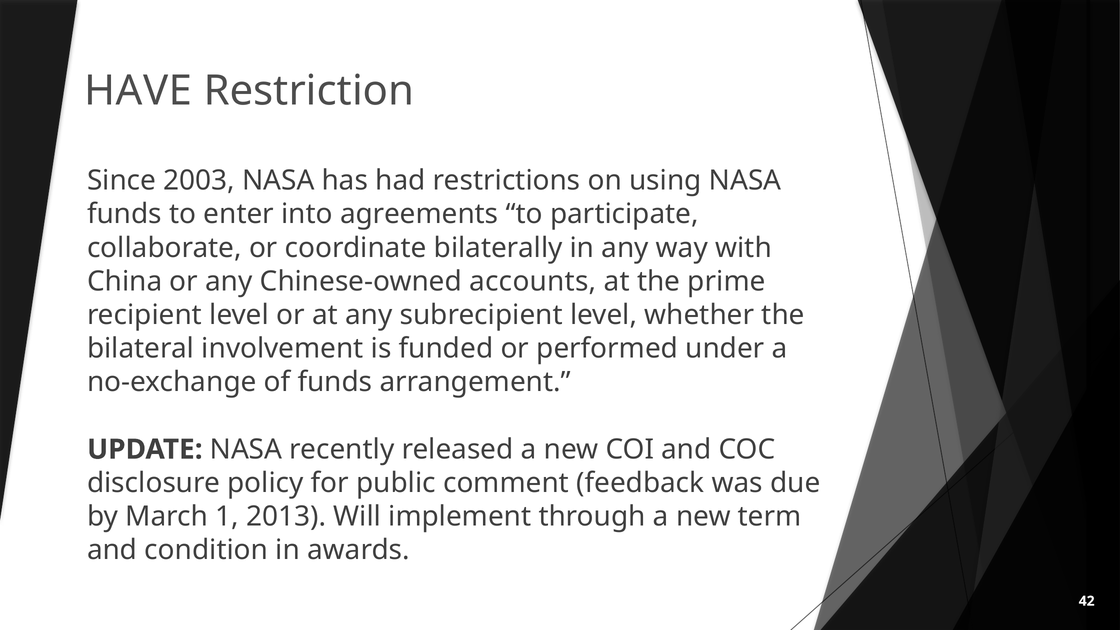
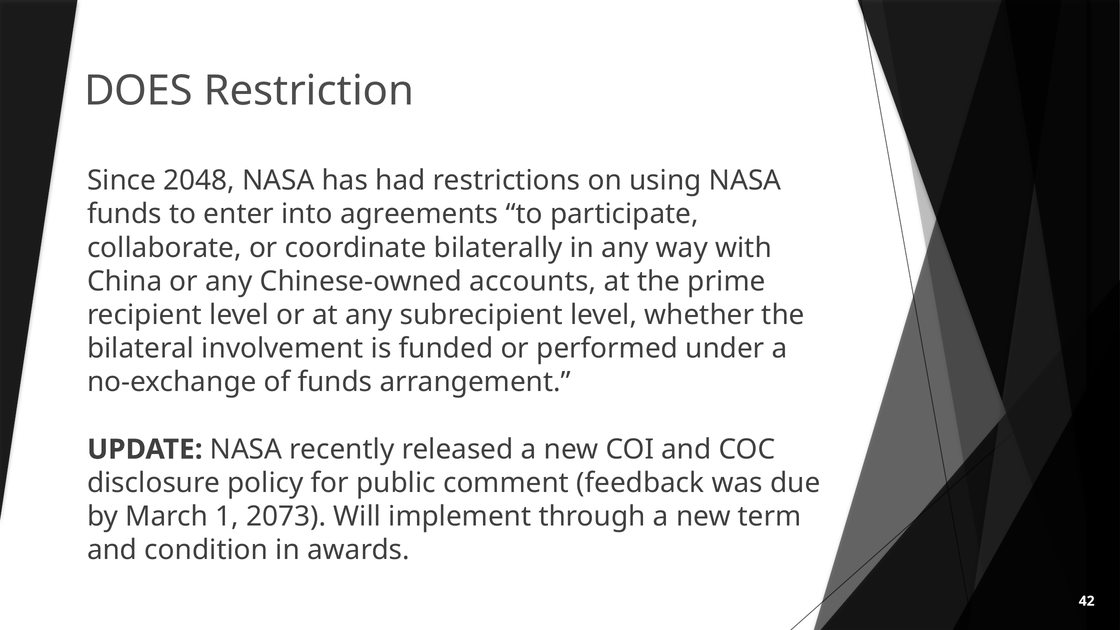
HAVE: HAVE -> DOES
2003: 2003 -> 2048
2013: 2013 -> 2073
